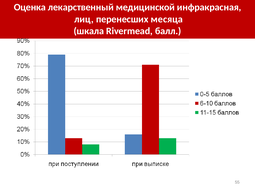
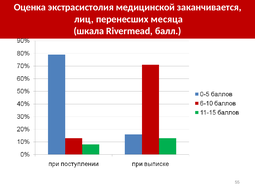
лекарственный: лекарственный -> экстрасистолия
инфракрасная: инфракрасная -> заканчивается
